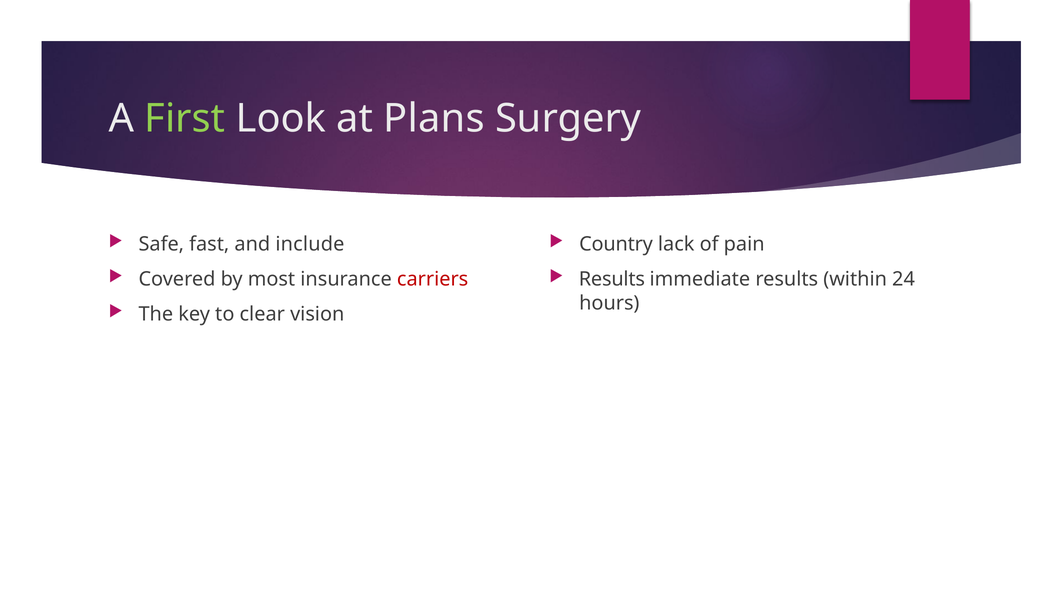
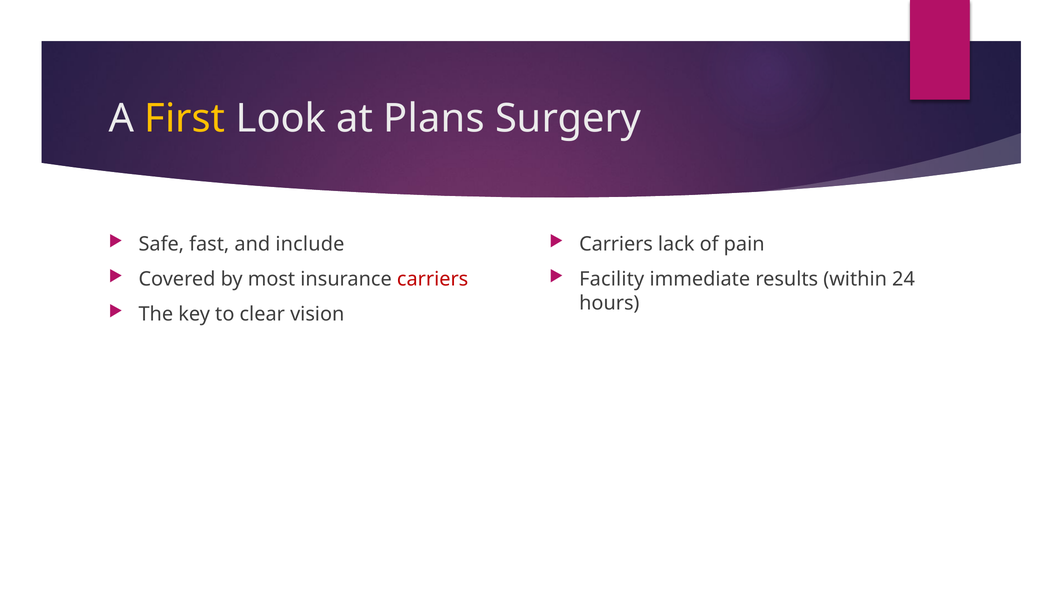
First colour: light green -> yellow
Country at (616, 244): Country -> Carriers
Results at (612, 279): Results -> Facility
